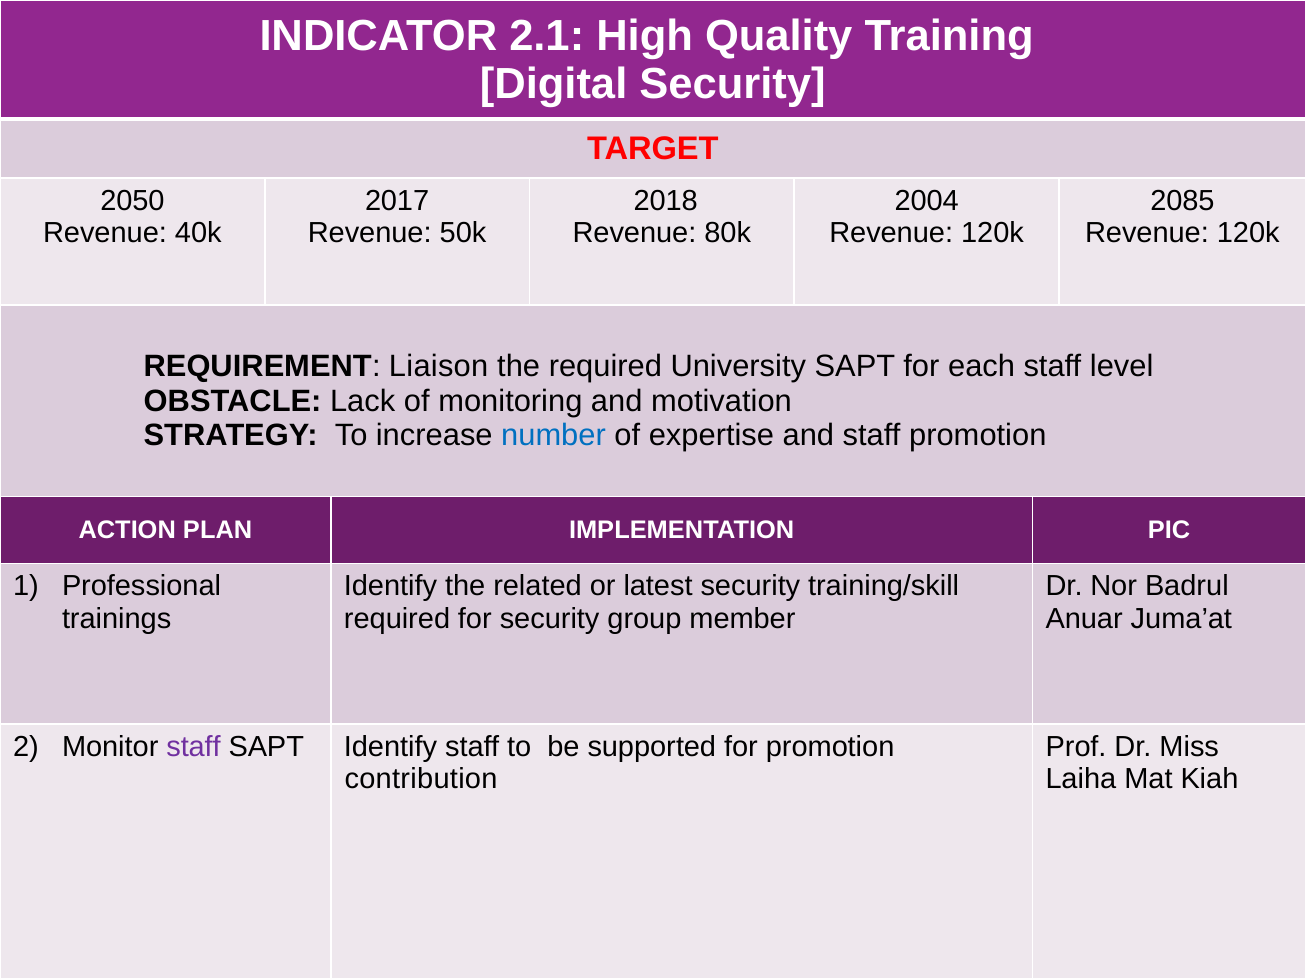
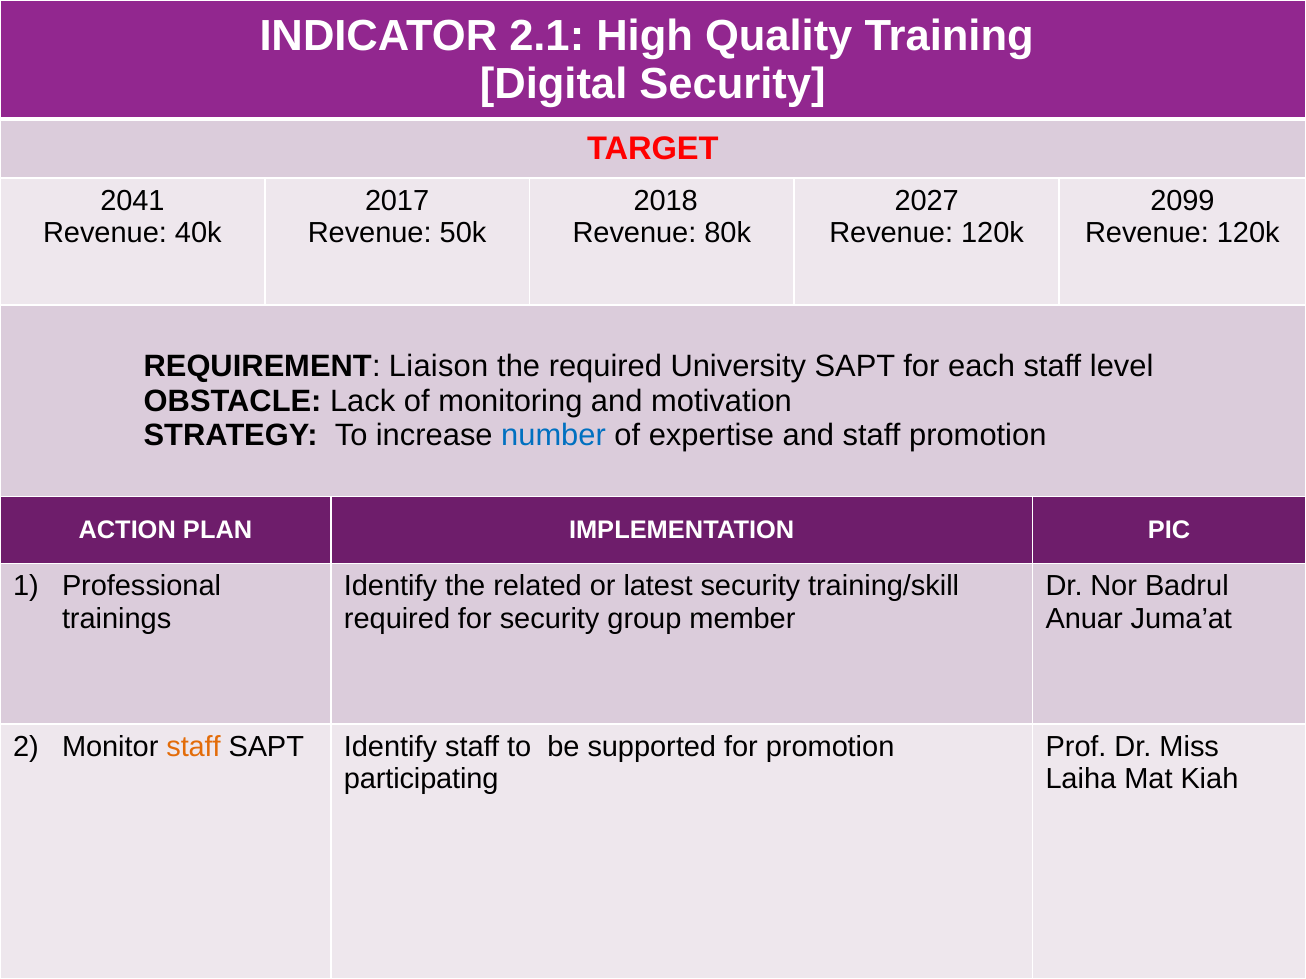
2050: 2050 -> 2041
2004: 2004 -> 2027
2085: 2085 -> 2099
staff at (194, 747) colour: purple -> orange
contribution: contribution -> participating
